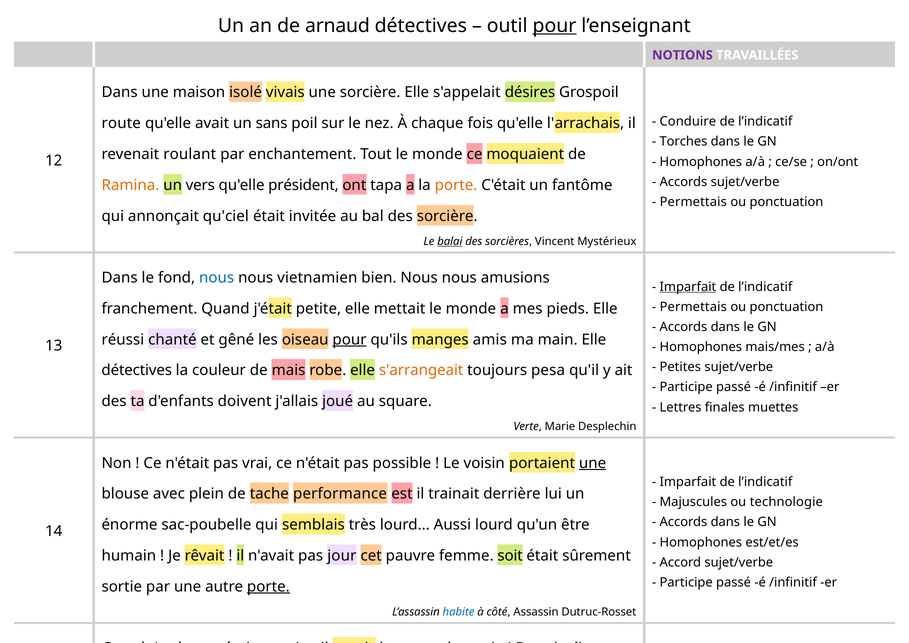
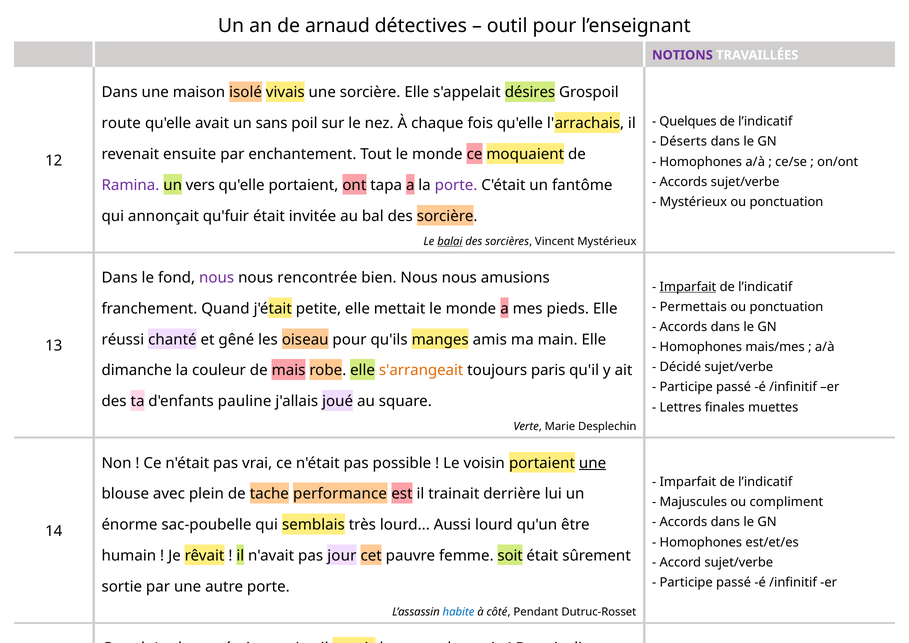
pour at (554, 26) underline: present -> none
Conduire: Conduire -> Quelques
Torches: Torches -> Déserts
roulant: roulant -> ensuite
Ramina colour: orange -> purple
qu'elle président: président -> portaient
porte at (456, 185) colour: orange -> purple
Permettais at (693, 202): Permettais -> Mystérieux
qu'ciel: qu'ciel -> qu'fuir
nous at (217, 278) colour: blue -> purple
vietnamien: vietnamien -> rencontrée
pour at (349, 339) underline: present -> none
Petites: Petites -> Décidé
détectives at (137, 370): détectives -> dimanche
toujours pesa: pesa -> paris
doivent: doivent -> pauline
ou technologie: technologie -> compliment
porte at (268, 586) underline: present -> none
Assassin: Assassin -> Pendant
